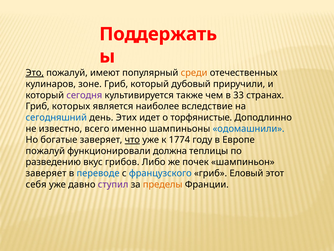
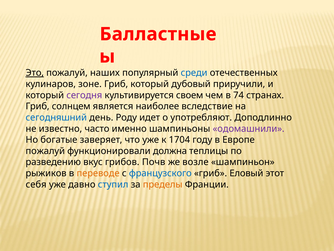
Поддержать: Поддержать -> Балластные
имеют: имеют -> наших
среди colour: orange -> blue
также: также -> своем
33: 33 -> 74
которых: которых -> солнцем
Этих: Этих -> Роду
торфянистые: торфянистые -> употребляют
всего: всего -> часто
одомашнили colour: blue -> purple
что underline: present -> none
1774: 1774 -> 1704
Либо: Либо -> Почв
почек: почек -> возле
заверяет at (46, 173): заверяет -> рыжиков
переводе colour: blue -> orange
ступил colour: purple -> blue
